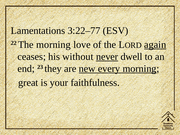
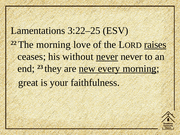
3:22–77: 3:22–77 -> 3:22–25
again: again -> raises
never dwell: dwell -> never
